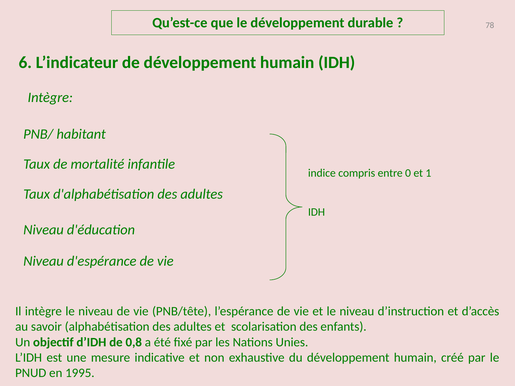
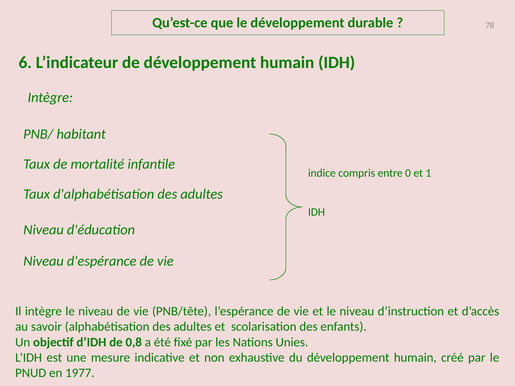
1995: 1995 -> 1977
